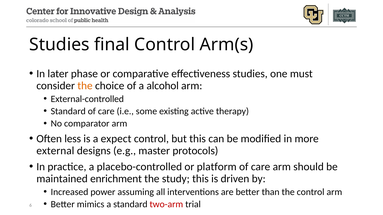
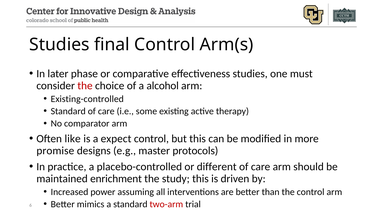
the at (85, 86) colour: orange -> red
External-controlled: External-controlled -> Existing-controlled
less: less -> like
external: external -> promise
platform: platform -> different
